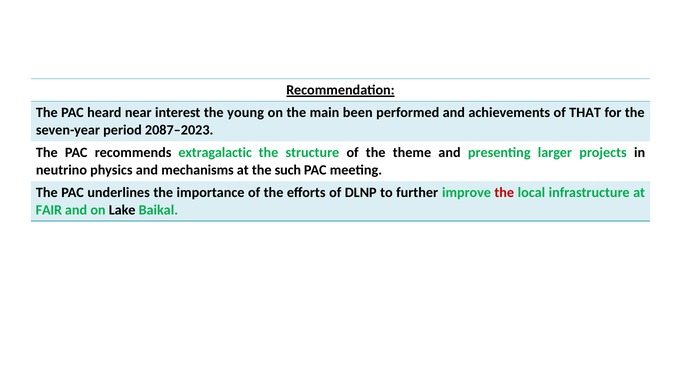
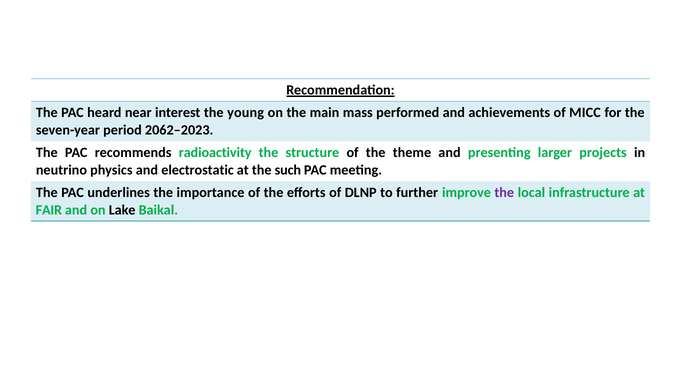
been: been -> mass
THAT: THAT -> MICC
2087–2023: 2087–2023 -> 2062–2023
extragalactic: extragalactic -> radioactivity
mechanisms: mechanisms -> electrostatic
the at (504, 193) colour: red -> purple
